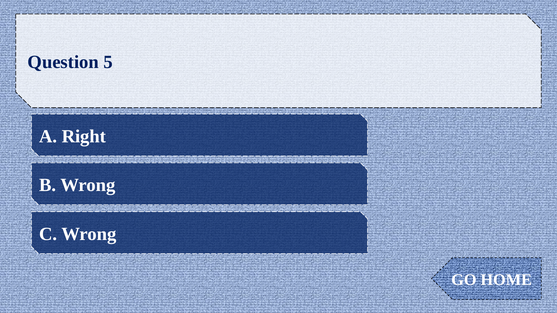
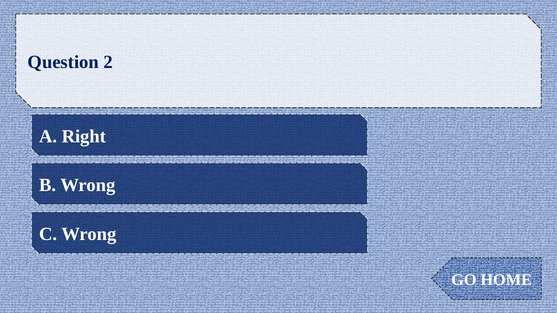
5: 5 -> 2
